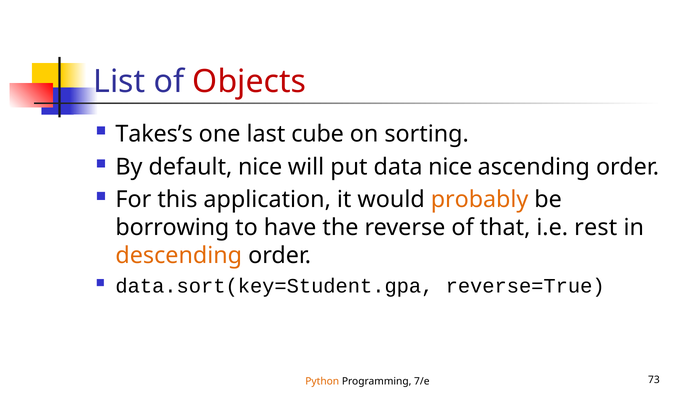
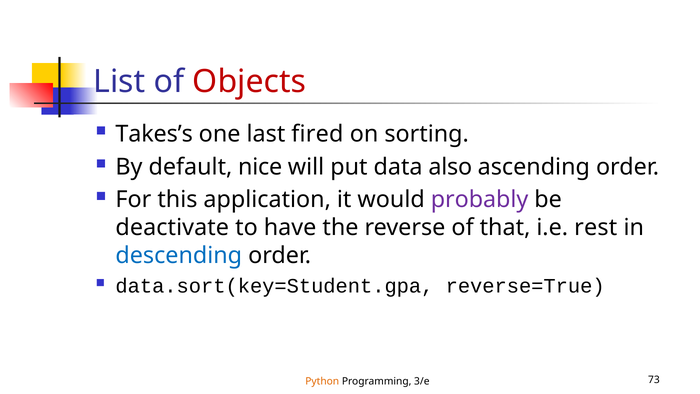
cube: cube -> fired
data nice: nice -> also
probably colour: orange -> purple
borrowing: borrowing -> deactivate
descending colour: orange -> blue
7/e: 7/e -> 3/e
